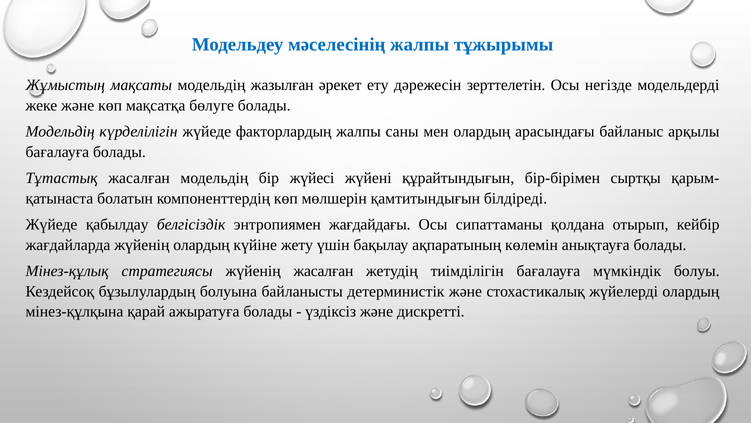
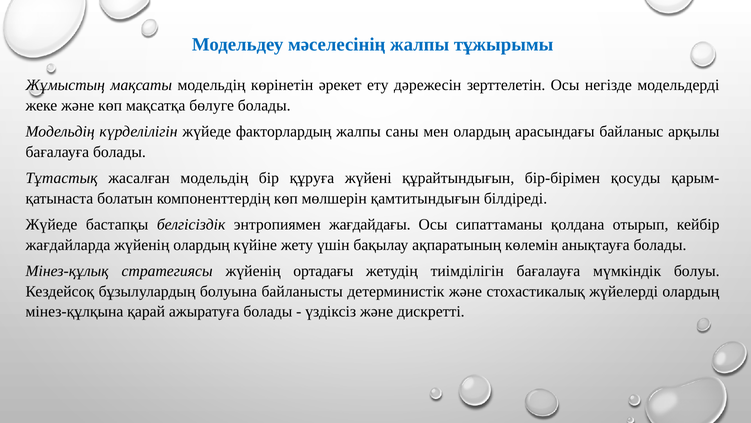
жазылған: жазылған -> көрінетін
жүйесі: жүйесі -> құруға
сыртқы: сыртқы -> қосуды
қабылдау: қабылдау -> бастапқы
жүйенің жасалған: жасалған -> ортадағы
